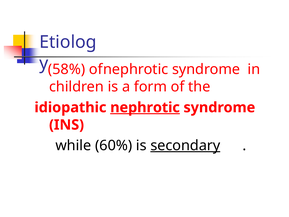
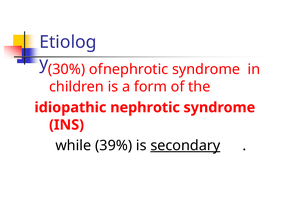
58%: 58% -> 30%
nephrotic underline: present -> none
60%: 60% -> 39%
